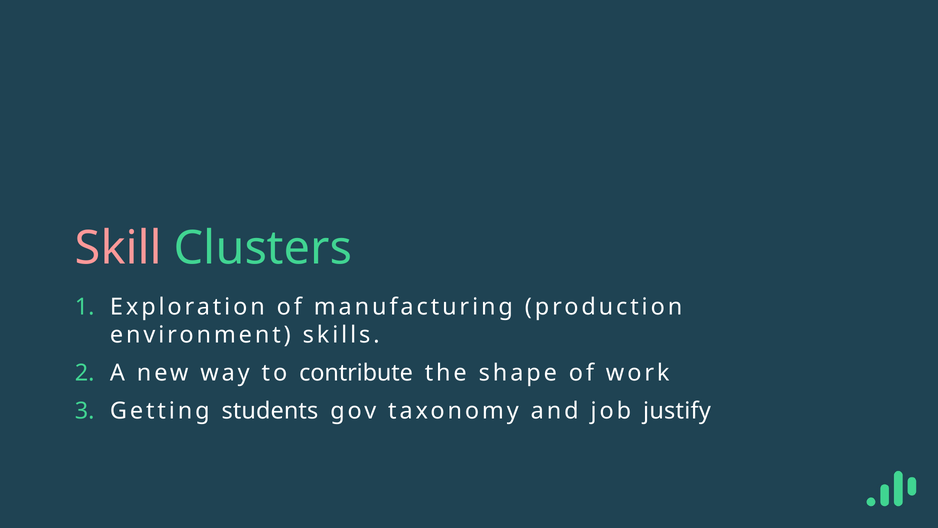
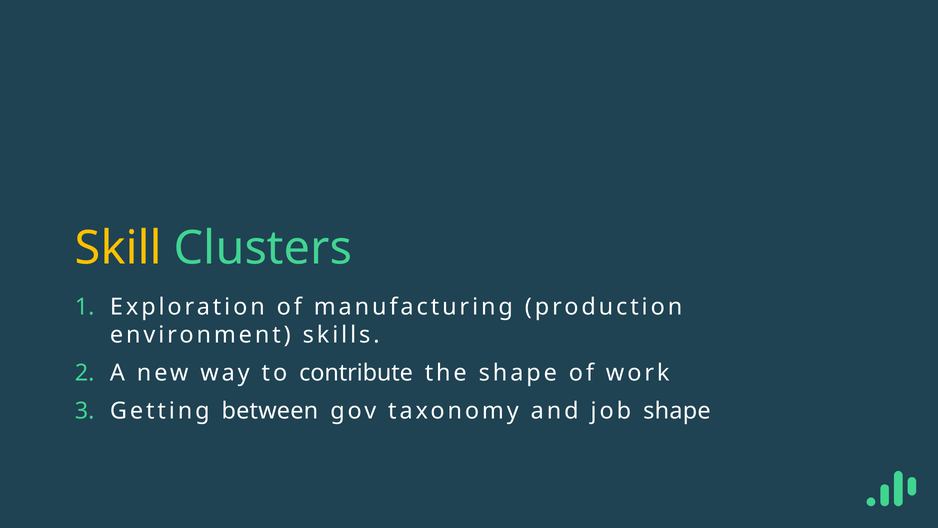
Skill colour: pink -> yellow
students: students -> between
job justify: justify -> shape
